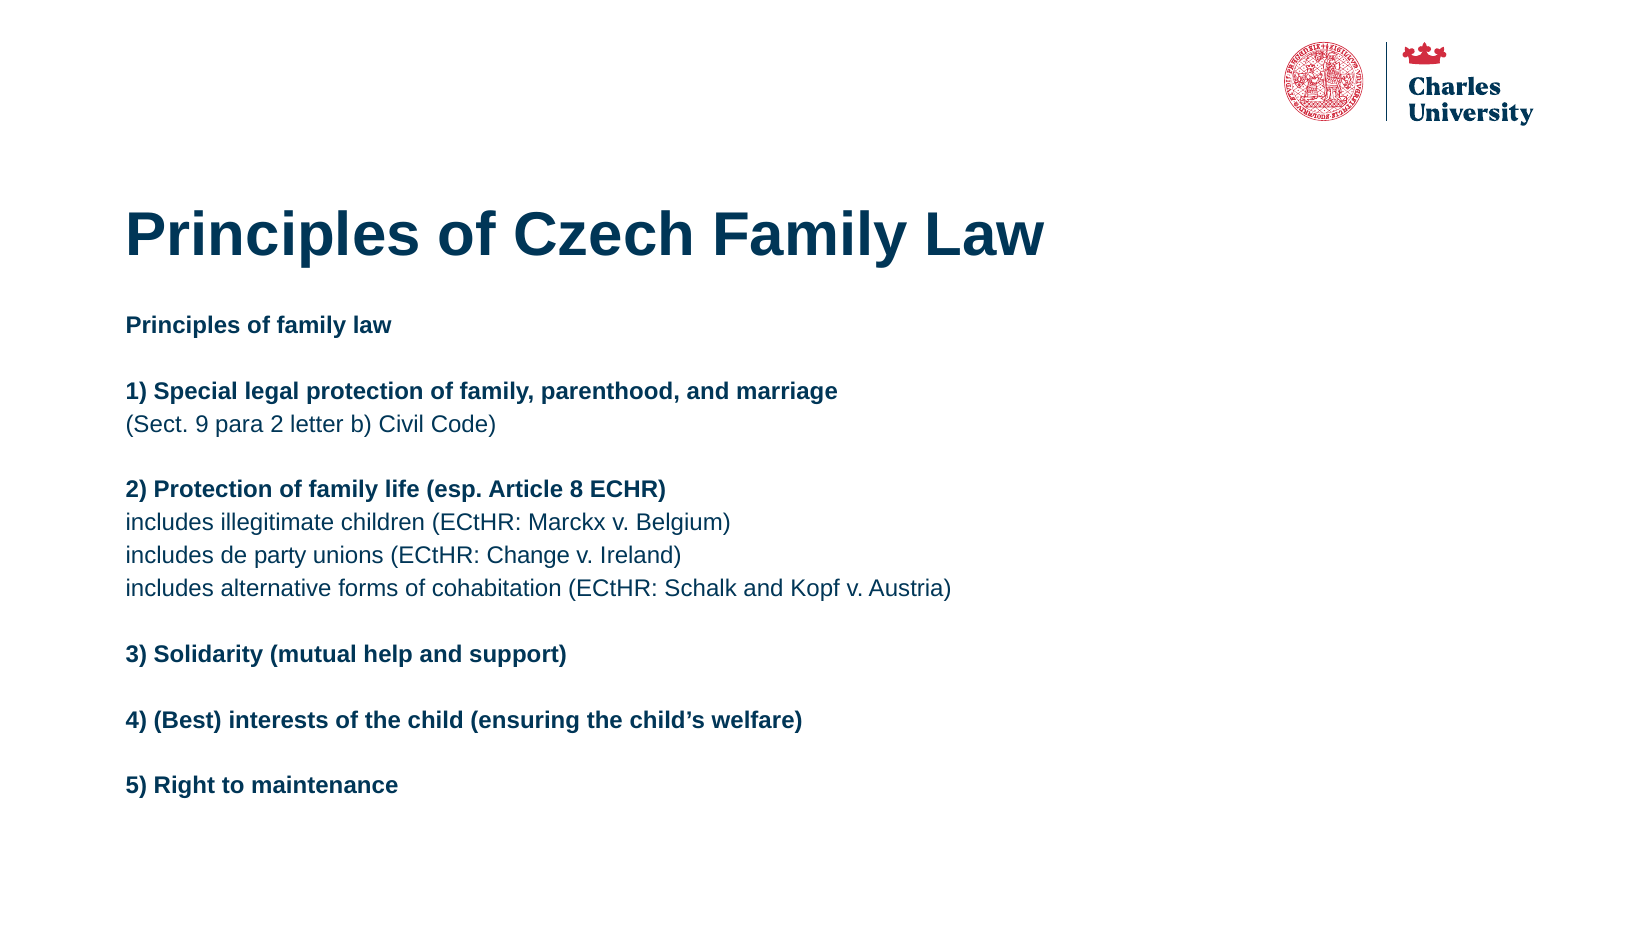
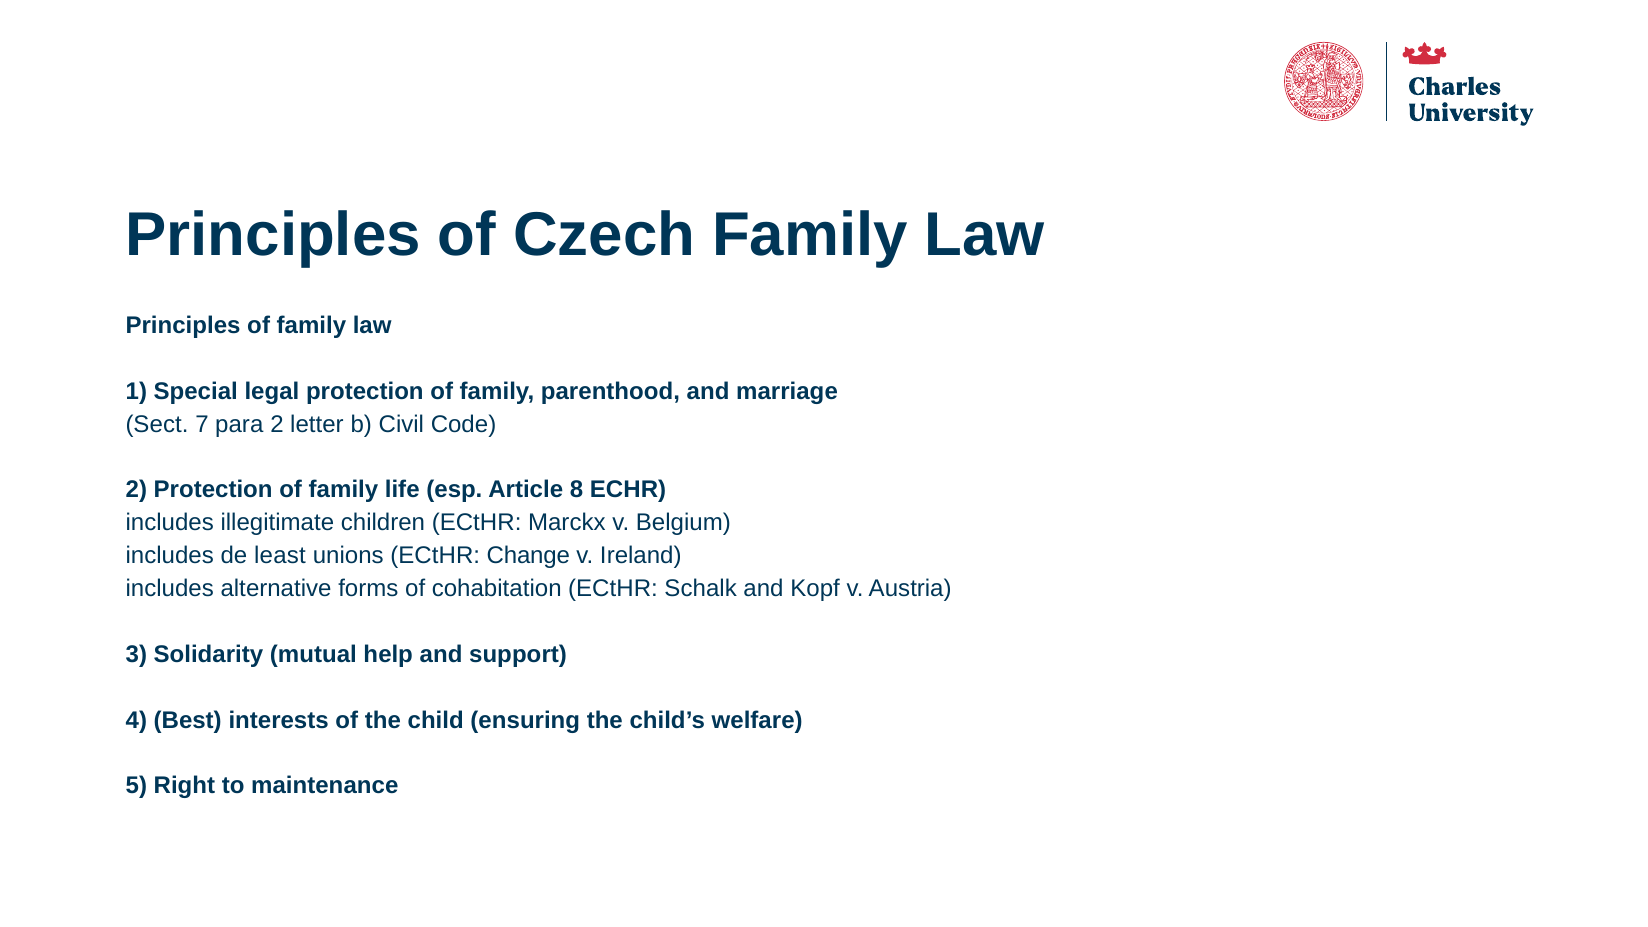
9: 9 -> 7
party: party -> least
